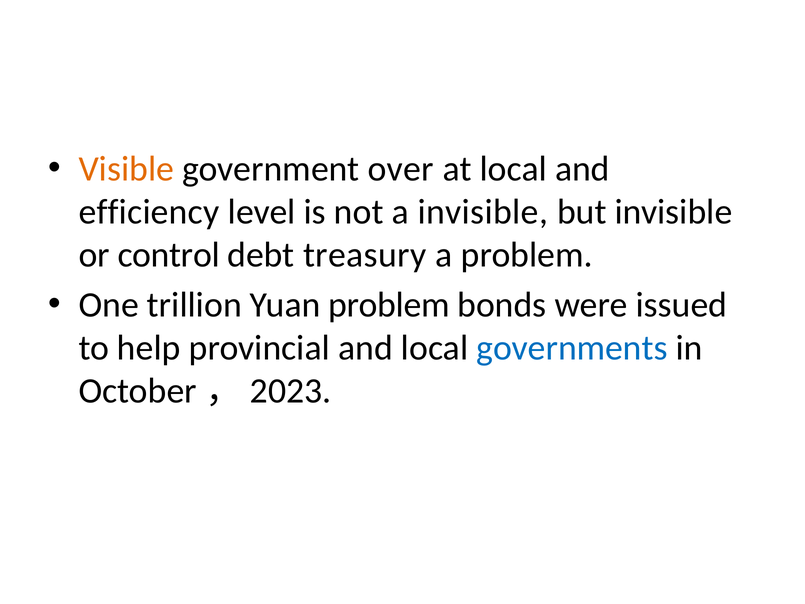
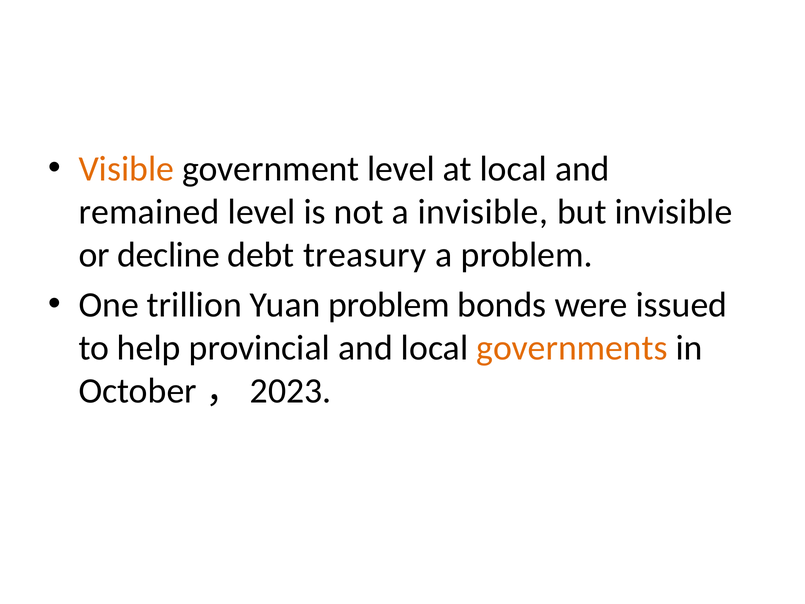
government over: over -> level
efficiency: efficiency -> remained
control: control -> decline
governments colour: blue -> orange
